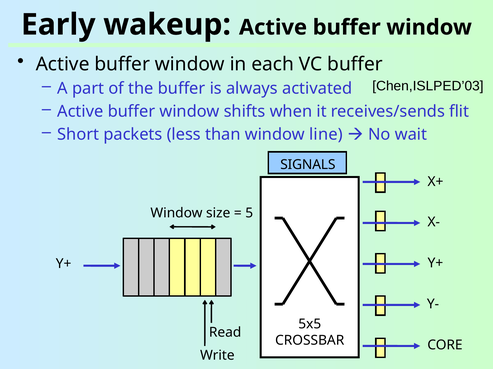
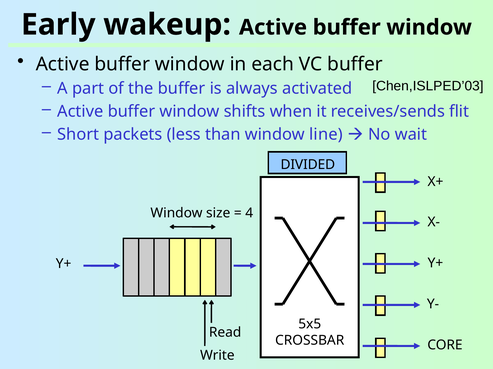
SIGNALS: SIGNALS -> DIVIDED
5: 5 -> 4
